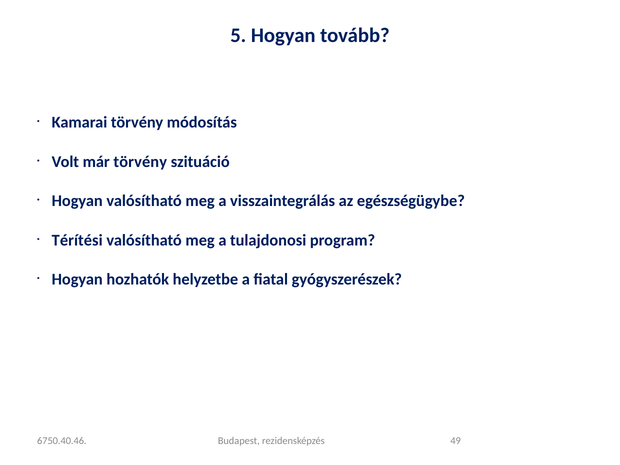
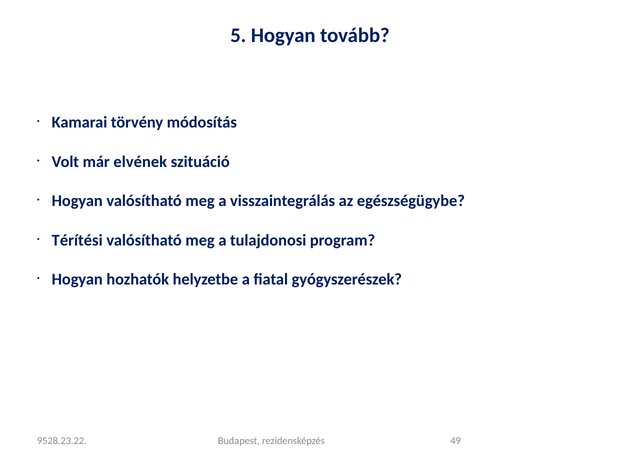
már törvény: törvény -> elvének
6750.40.46: 6750.40.46 -> 9528.23.22
